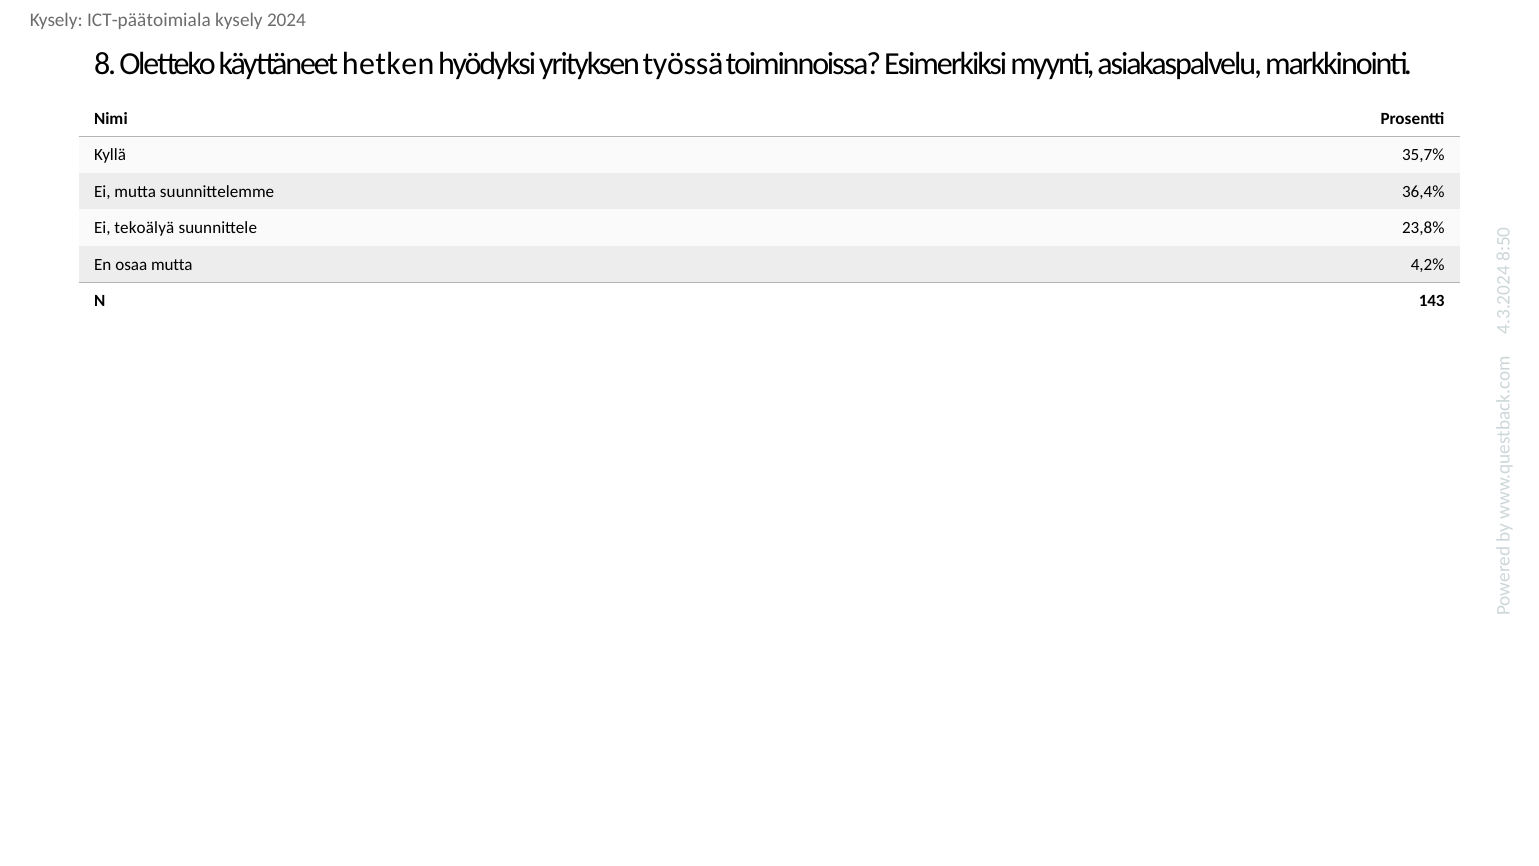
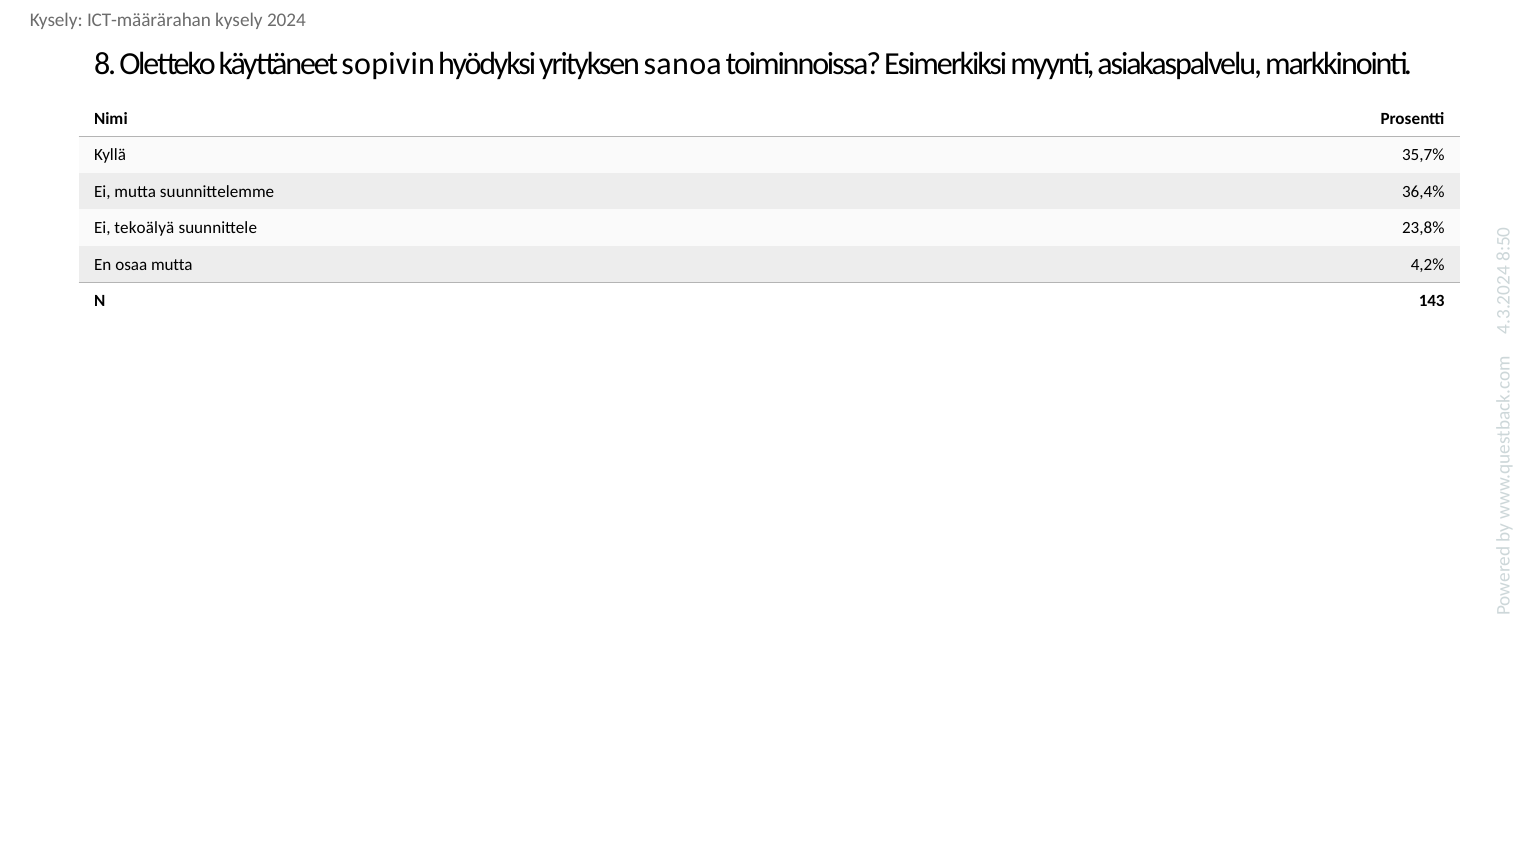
ICT-päätoimiala: ICT-päätoimiala -> ICT-määrärahan
hetken: hetken -> sopivin
työssä: työssä -> sanoa
